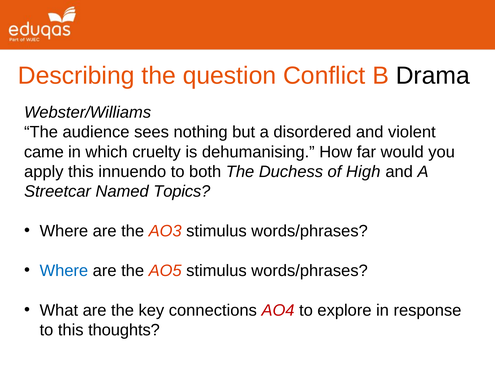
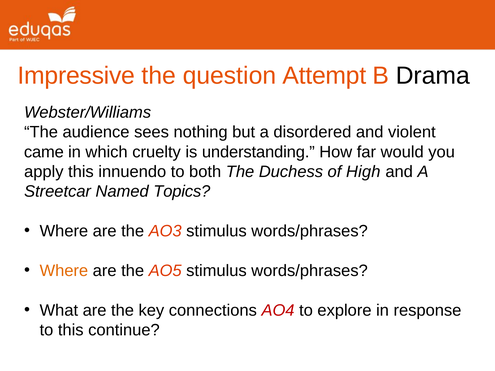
Describing: Describing -> Impressive
Conflict: Conflict -> Attempt
dehumanising: dehumanising -> understanding
Where at (64, 271) colour: blue -> orange
thoughts: thoughts -> continue
